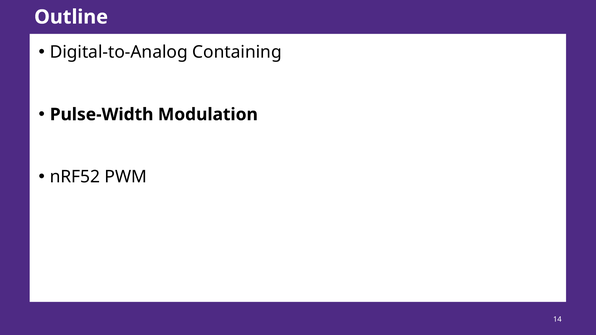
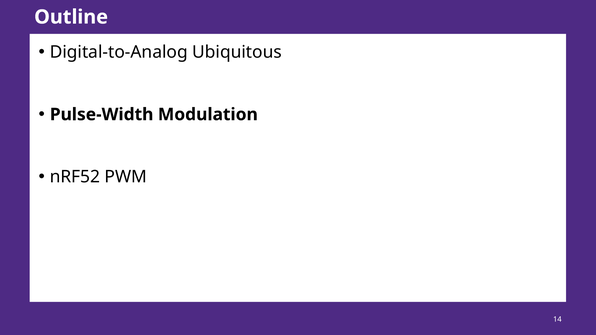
Containing: Containing -> Ubiquitous
